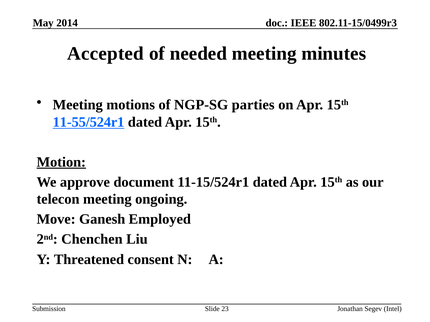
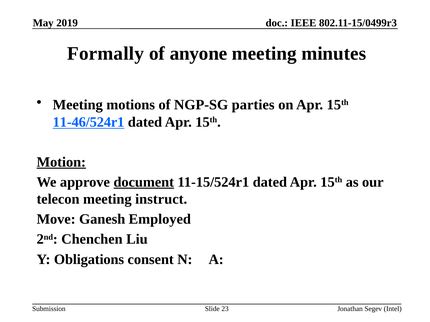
2014: 2014 -> 2019
Accepted: Accepted -> Formally
needed: needed -> anyone
11-55/524r1: 11-55/524r1 -> 11-46/524r1
document underline: none -> present
ongoing: ongoing -> instruct
Threatened: Threatened -> Obligations
